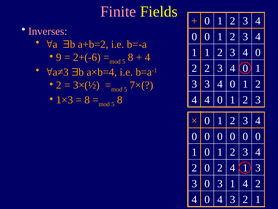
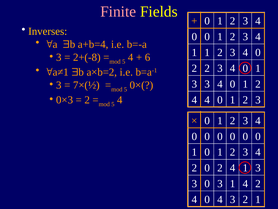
Inverses colour: pink -> yellow
a+b=2: a+b=2 -> a+b=4
9 at (59, 57): 9 -> 3
2+(-6: 2+(-6 -> 2+(-8
8 at (131, 57): 8 -> 4
4 at (148, 57): 4 -> 6
a≠3: a≠3 -> a≠1
a×b=4: a×b=4 -> a×b=2
2 at (59, 85): 2 -> 3
3×(½: 3×(½ -> 7×(½
7×(: 7×( -> 0×(
1×3: 1×3 -> 0×3
8 at (87, 100): 8 -> 2
8 at (120, 100): 8 -> 4
